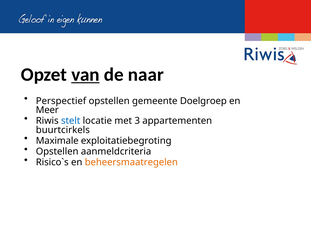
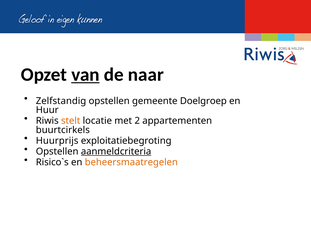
Perspectief: Perspectief -> Zelfstandig
Meer: Meer -> Huur
stelt colour: blue -> orange
3: 3 -> 2
Maximale: Maximale -> Huurprijs
aanmeldcriteria underline: none -> present
